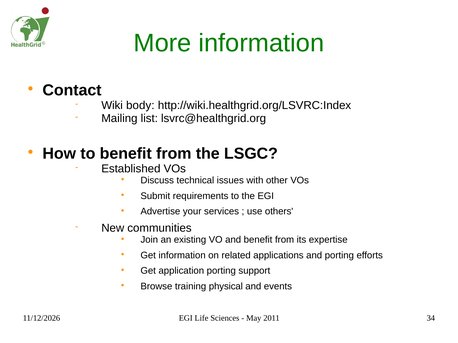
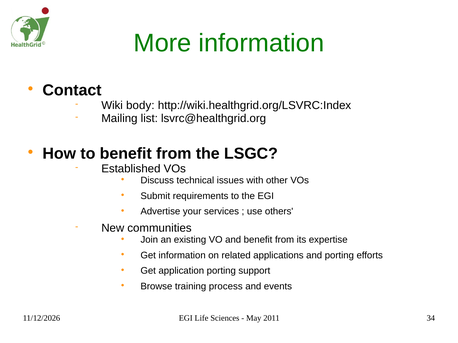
physical: physical -> process
